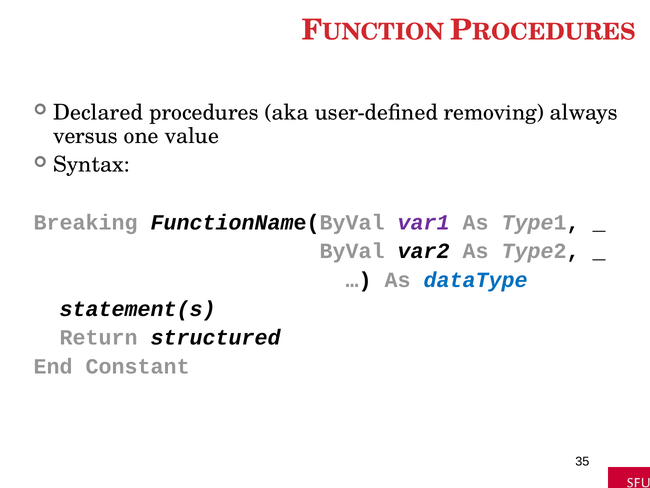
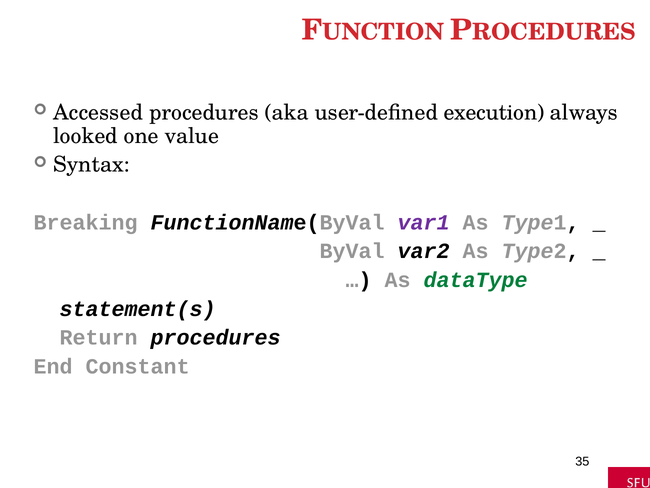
Declared: Declared -> Accessed
removing: removing -> execution
versus: versus -> looked
dataType colour: blue -> green
Return structured: structured -> procedures
